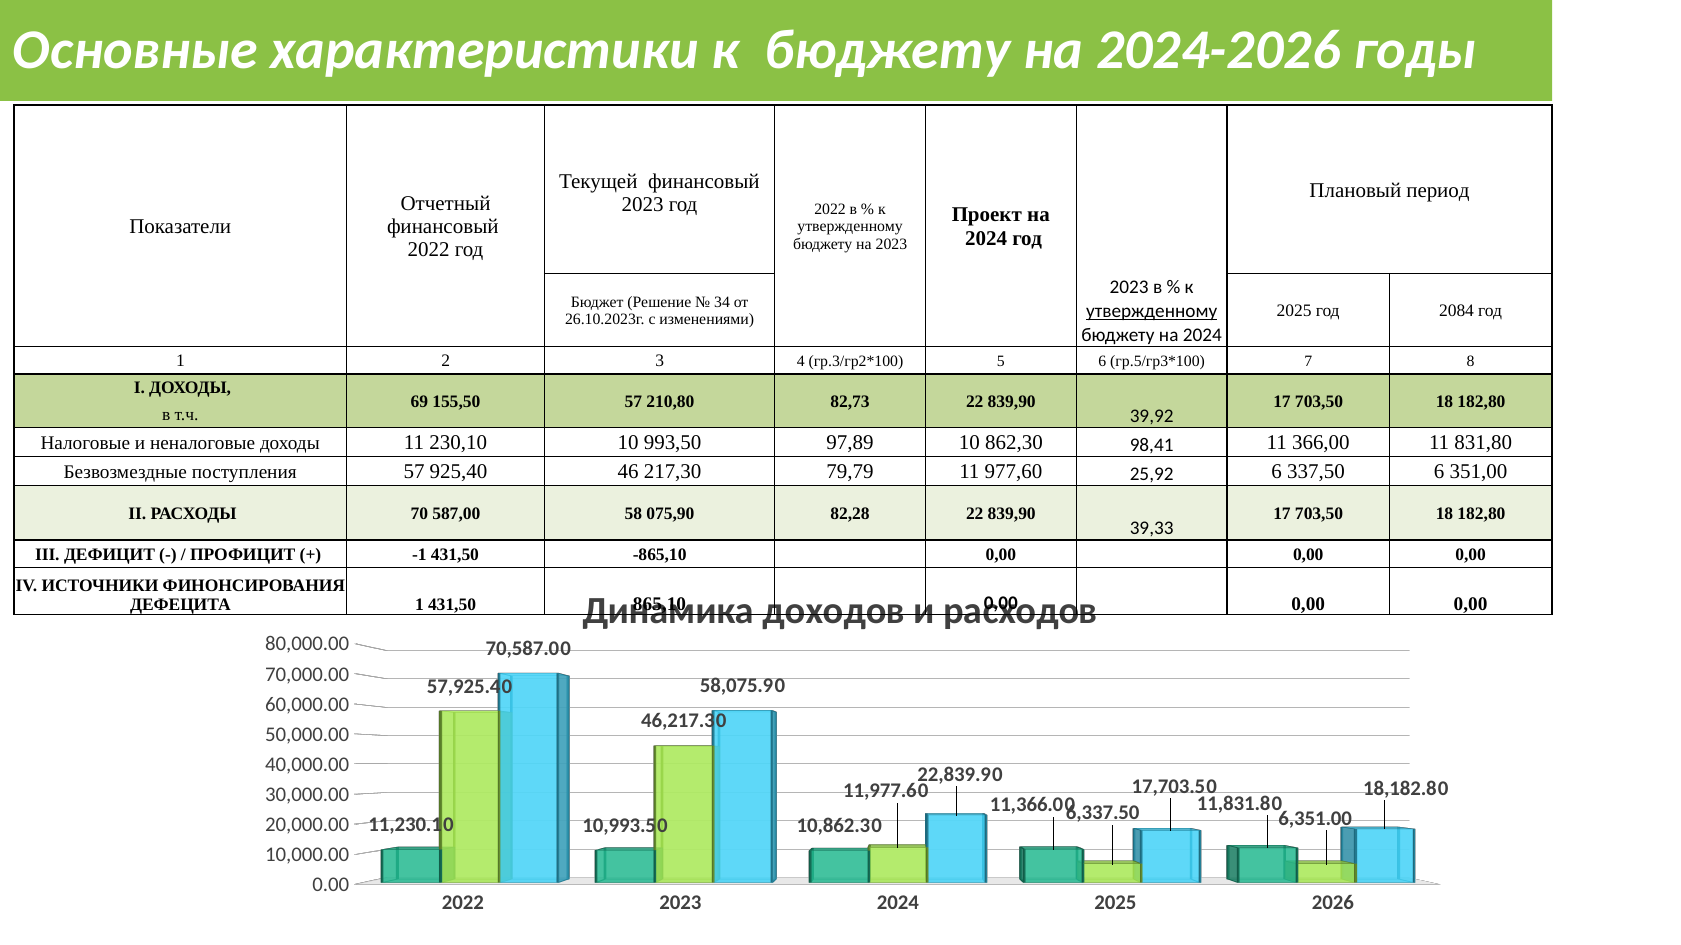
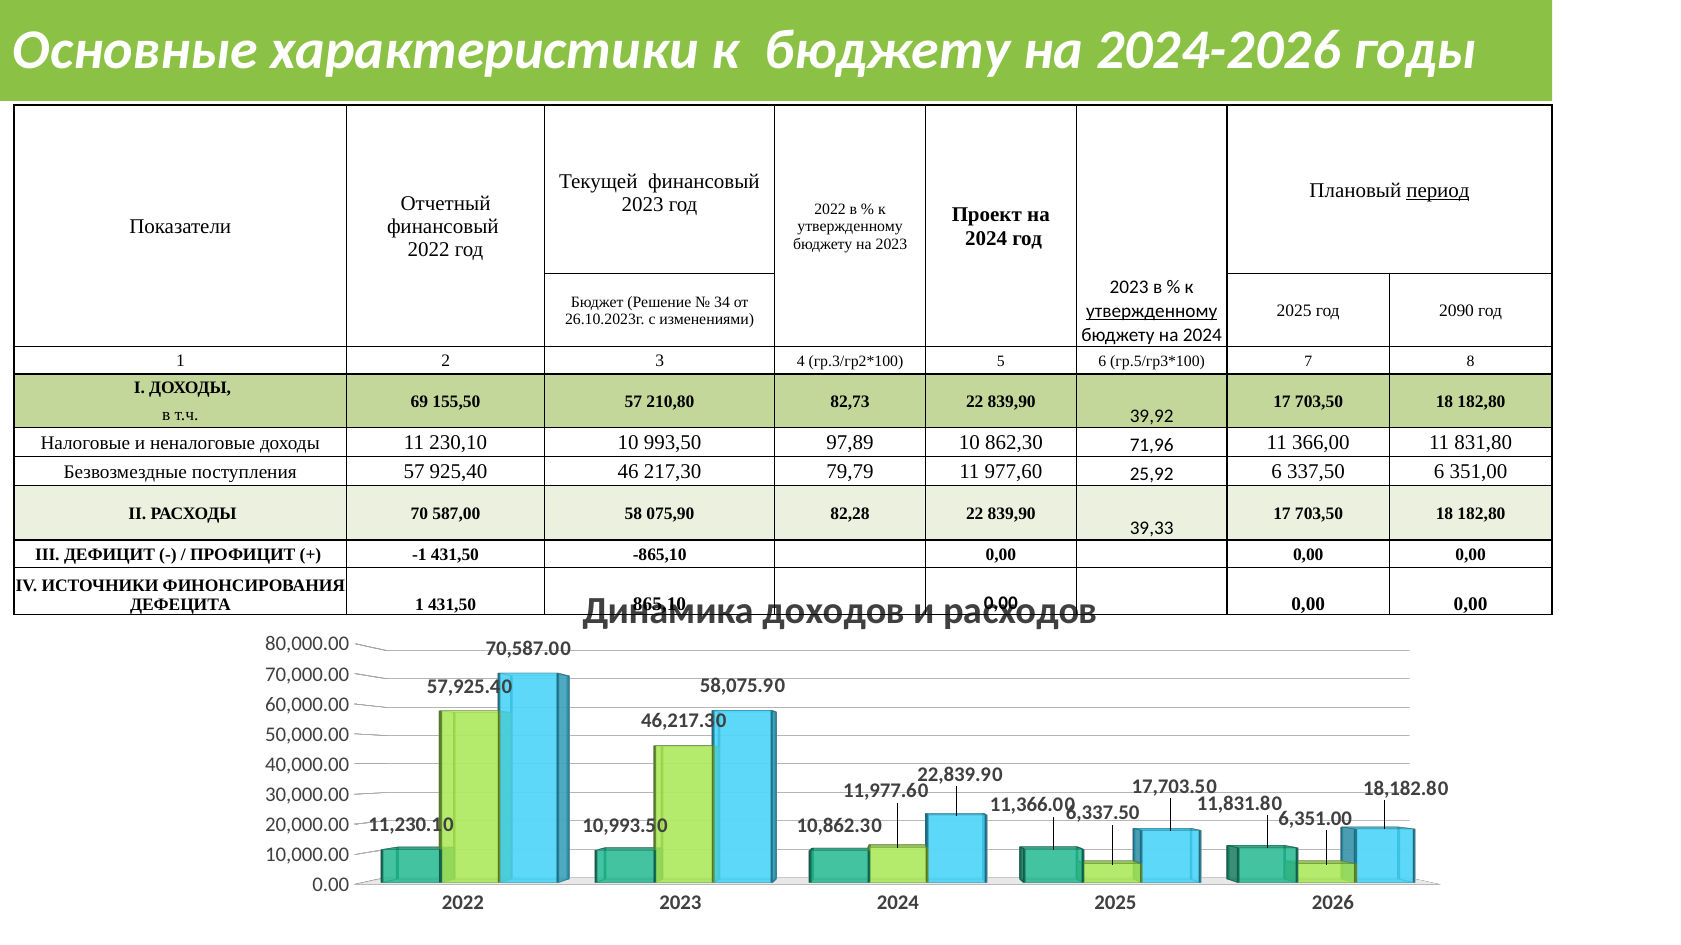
период underline: none -> present
2084: 2084 -> 2090
98,41: 98,41 -> 71,96
